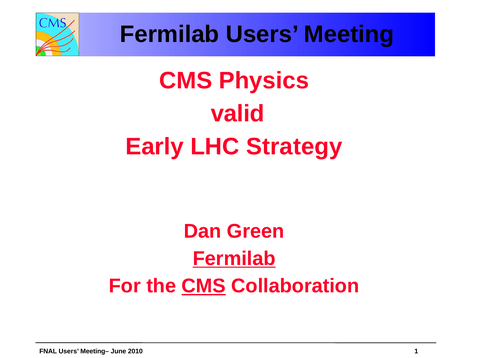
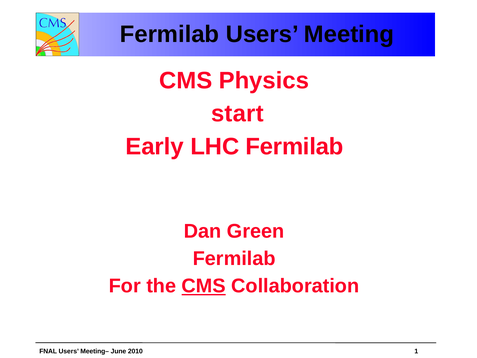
valid: valid -> start
LHC Strategy: Strategy -> Fermilab
Fermilab at (234, 258) underline: present -> none
